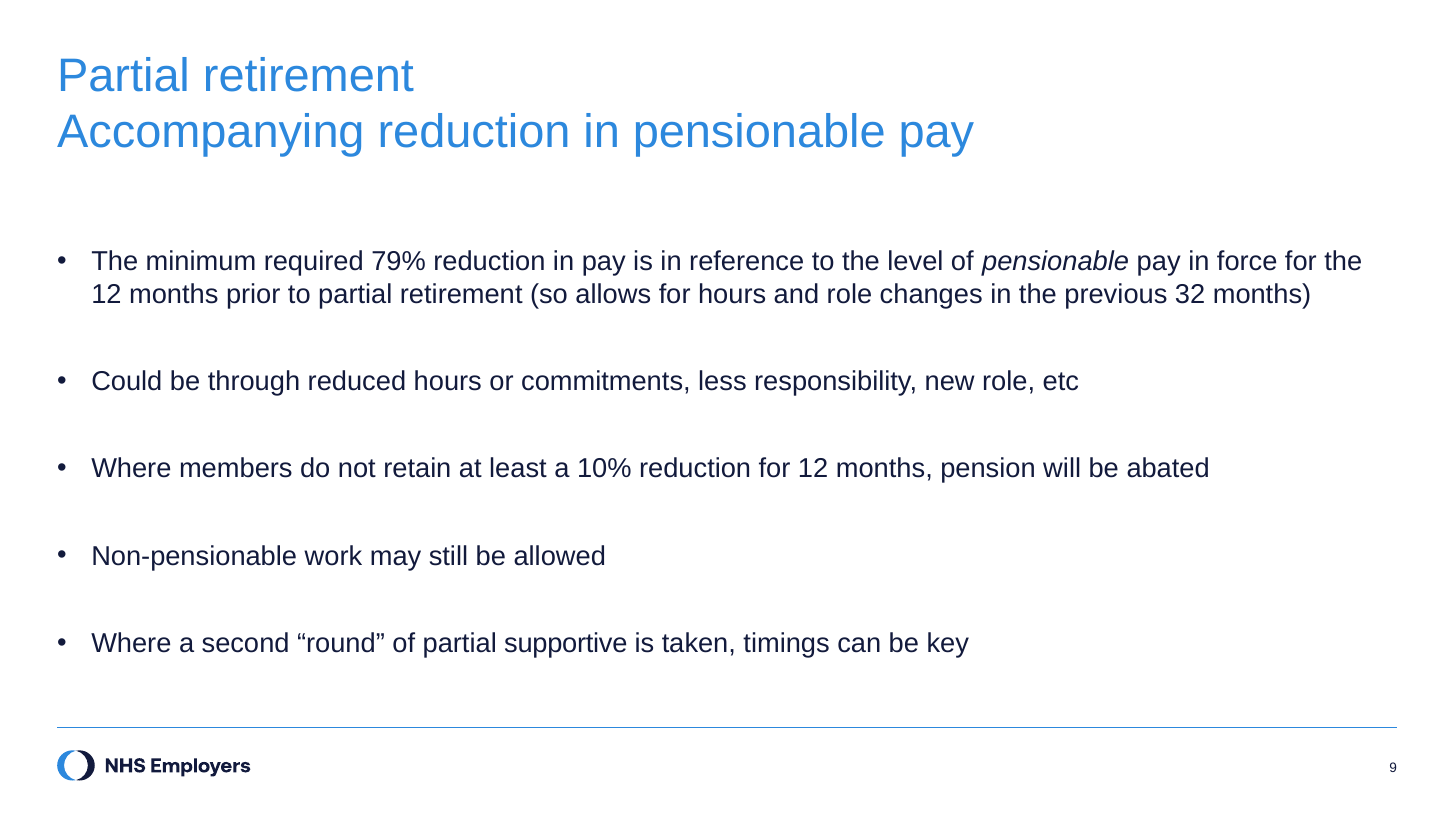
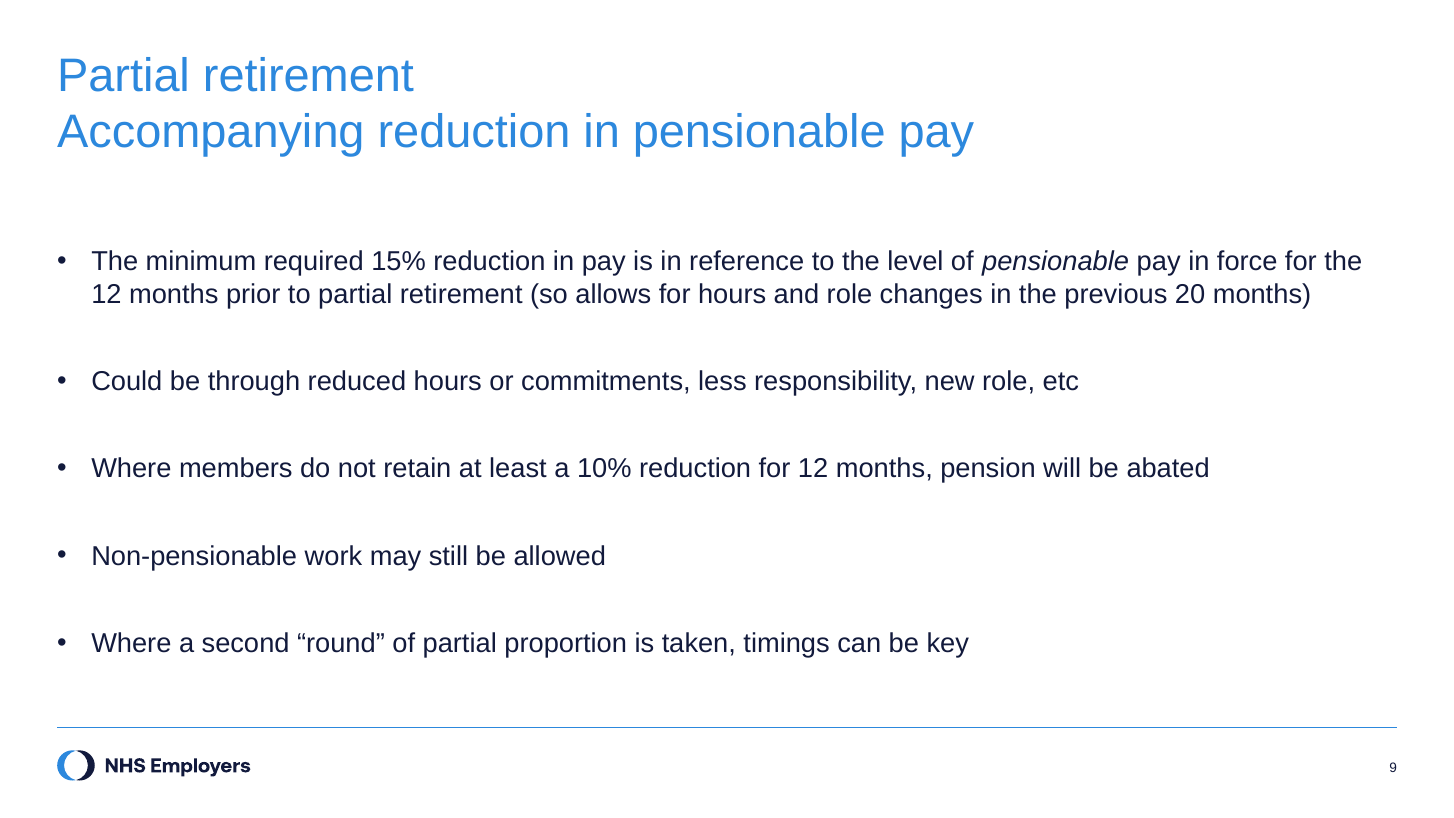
79%: 79% -> 15%
32: 32 -> 20
supportive: supportive -> proportion
